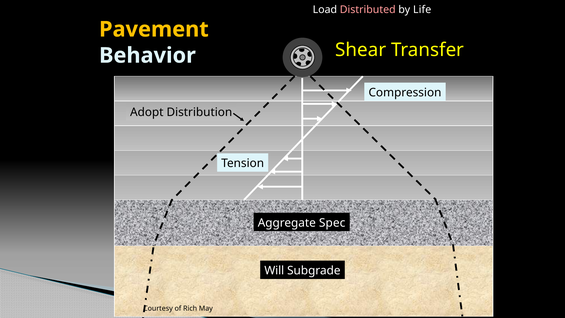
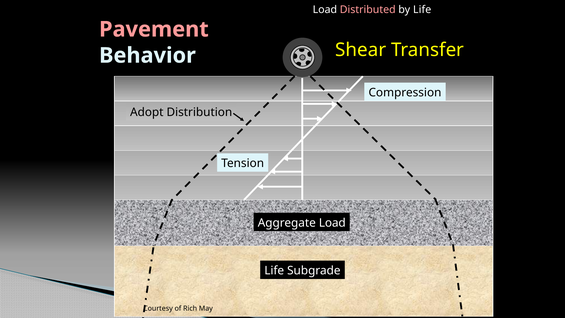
Pavement colour: yellow -> pink
Aggregate Spec: Spec -> Load
Will at (274, 270): Will -> Life
